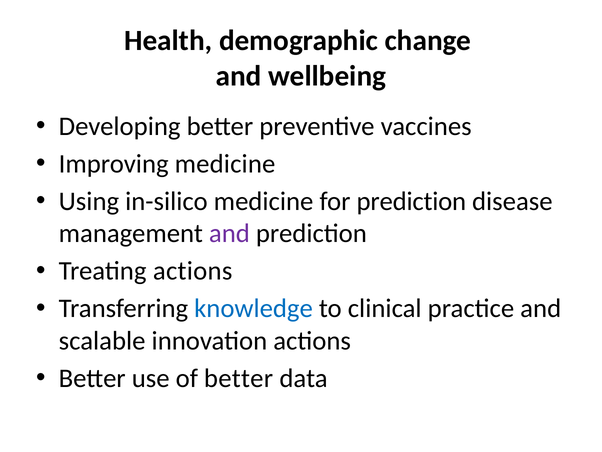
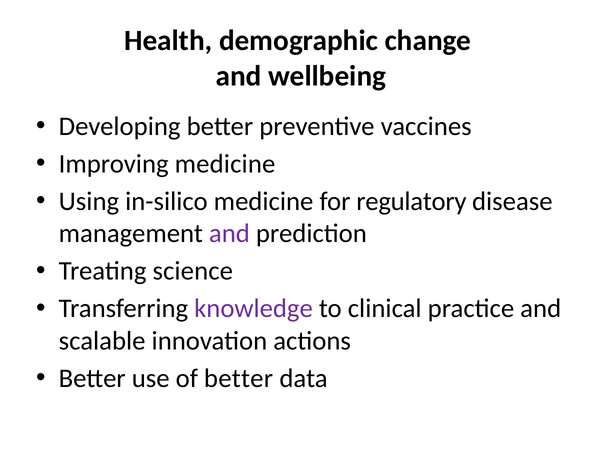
for prediction: prediction -> regulatory
Treating actions: actions -> science
knowledge colour: blue -> purple
